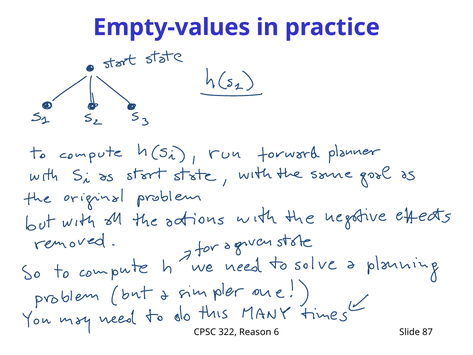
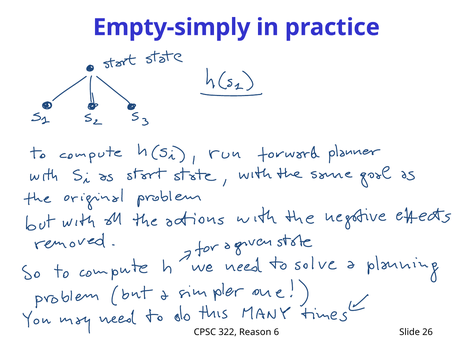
Empty-values: Empty-values -> Empty-simply
87: 87 -> 26
